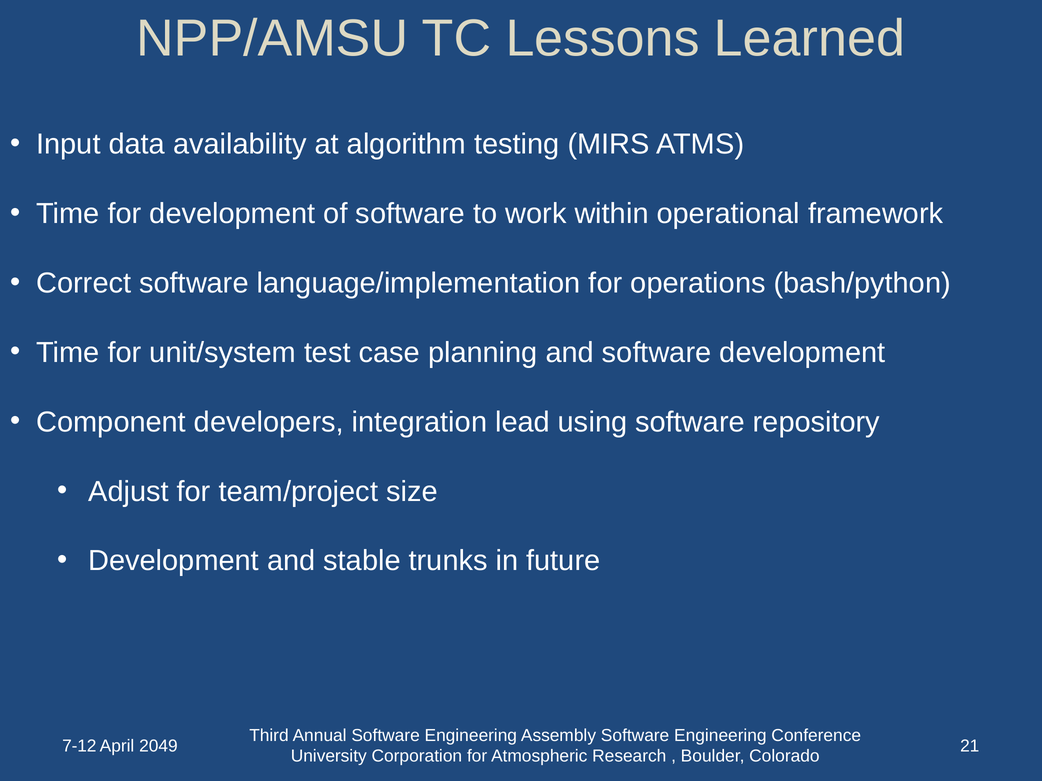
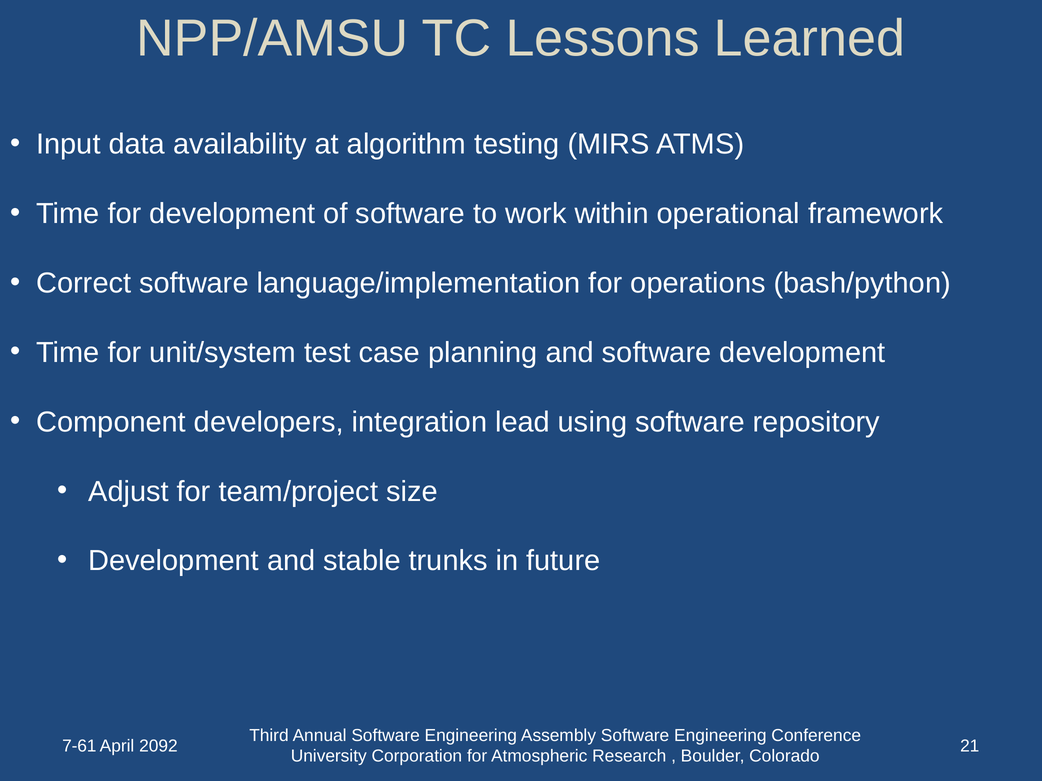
7-12: 7-12 -> 7-61
2049: 2049 -> 2092
